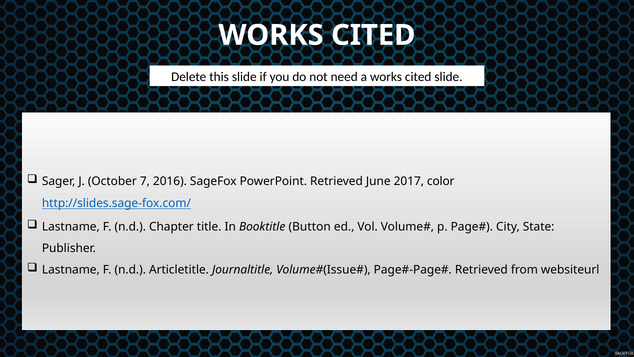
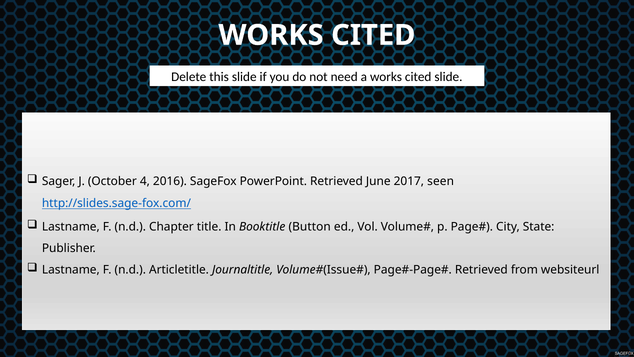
7: 7 -> 4
color: color -> seen
